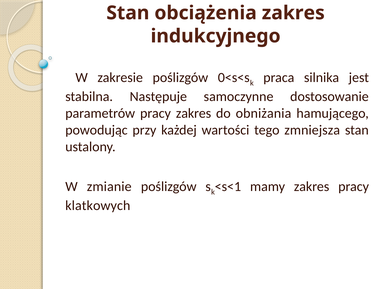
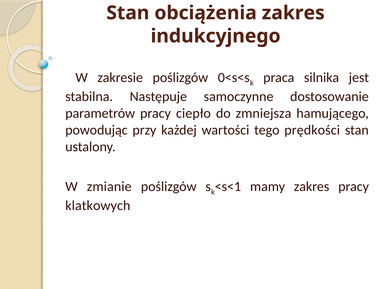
pracy zakres: zakres -> ciepło
obniżania: obniżania -> zmniejsza
zmniejsza: zmniejsza -> prędkości
